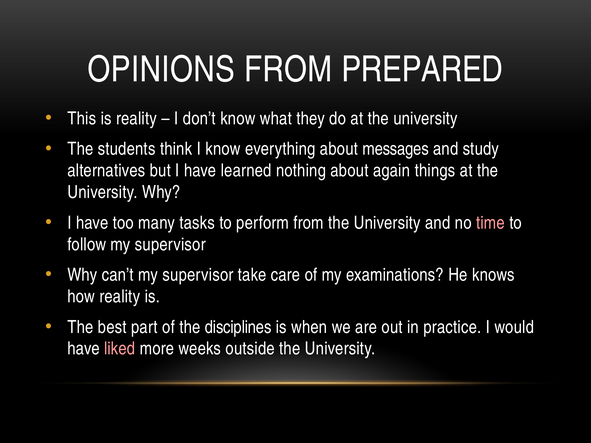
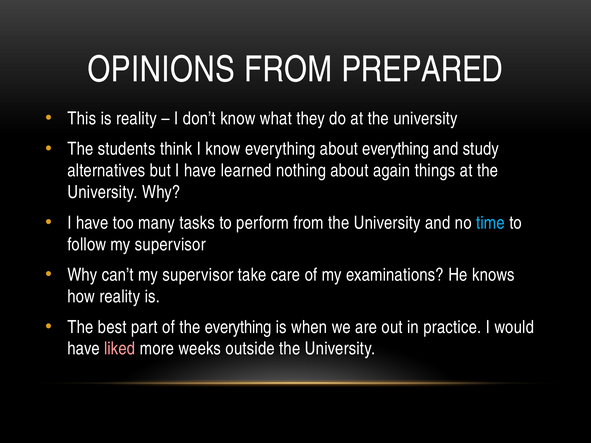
about messages: messages -> everything
time colour: pink -> light blue
the disciplines: disciplines -> everything
